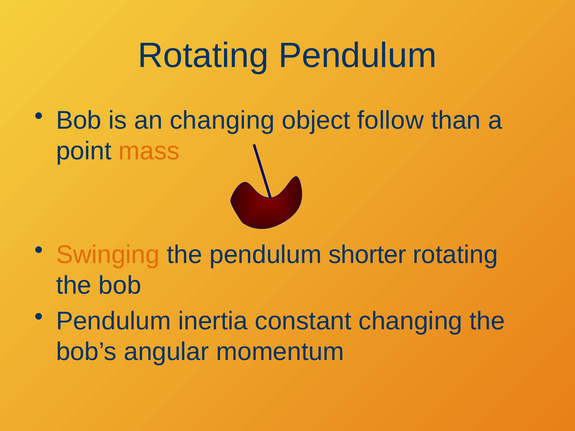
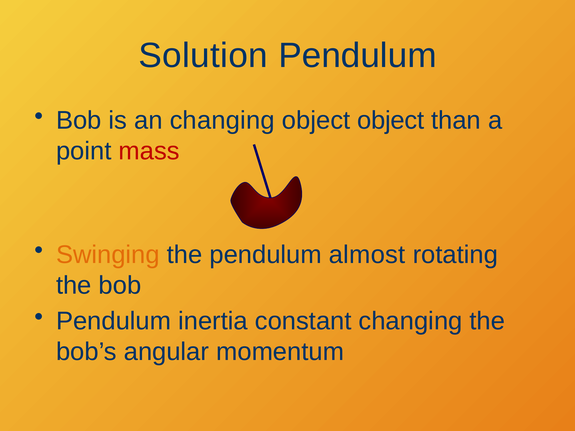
Rotating at (203, 56): Rotating -> Solution
object follow: follow -> object
mass colour: orange -> red
shorter: shorter -> almost
